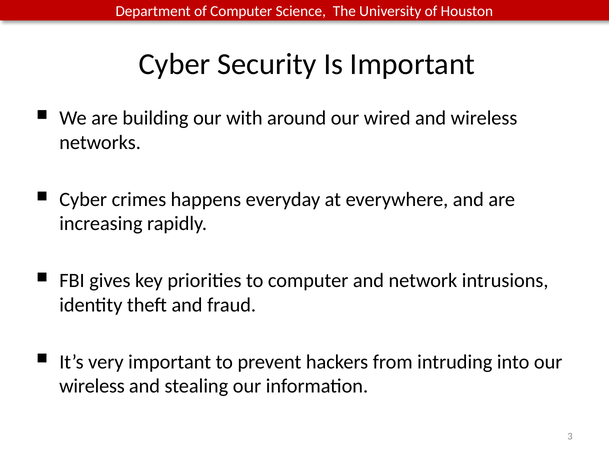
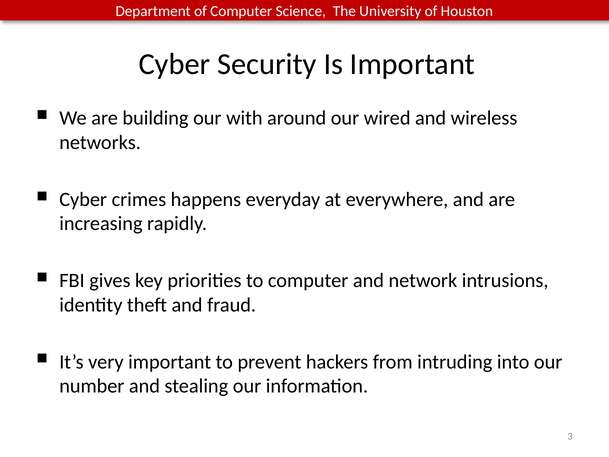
wireless at (92, 386): wireless -> number
